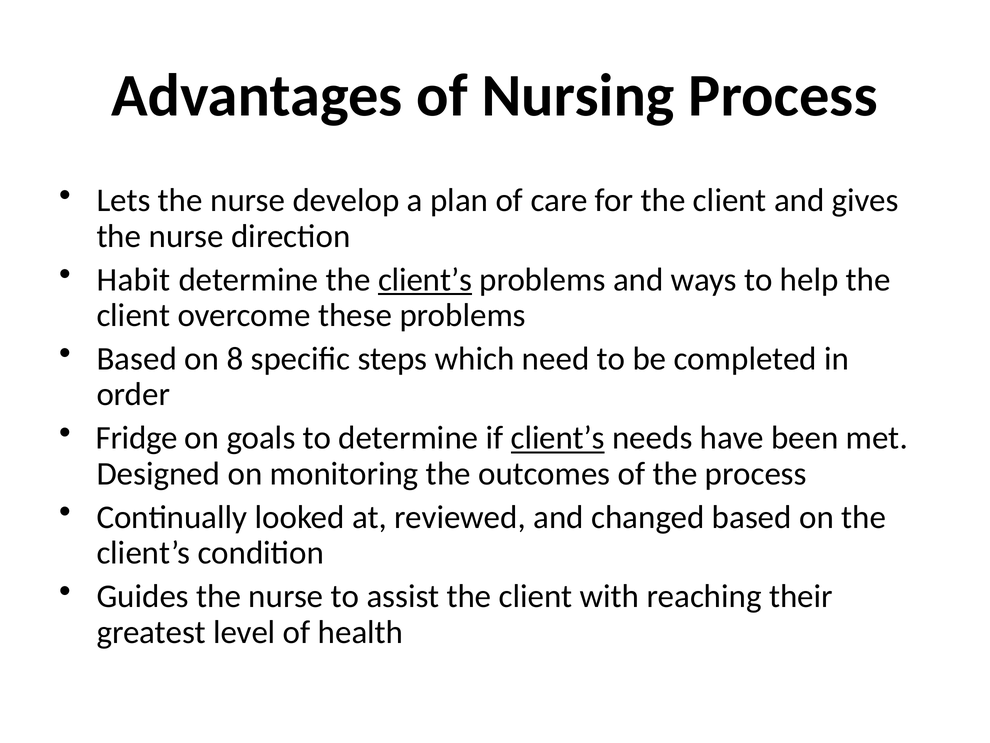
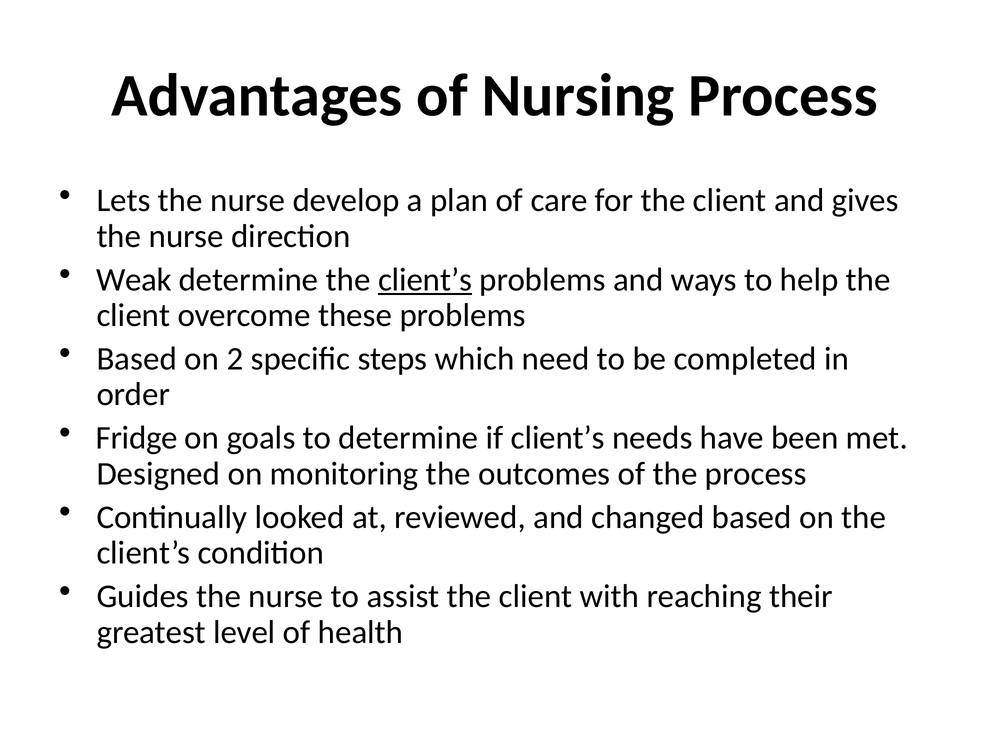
Habit: Habit -> Weak
8: 8 -> 2
client’s at (558, 438) underline: present -> none
